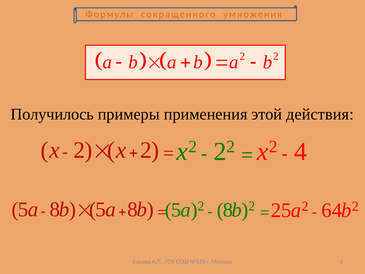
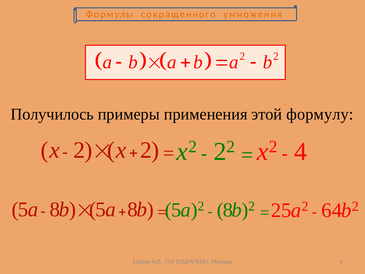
действия: действия -> формулу
